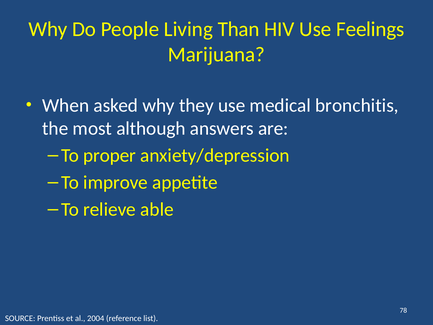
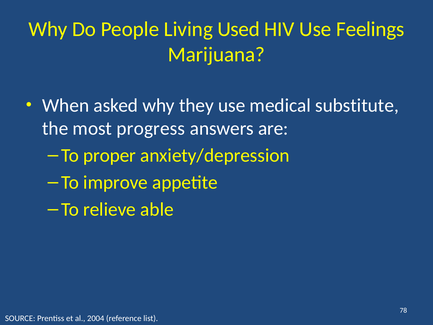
Than: Than -> Used
bronchitis: bronchitis -> substitute
although: although -> progress
